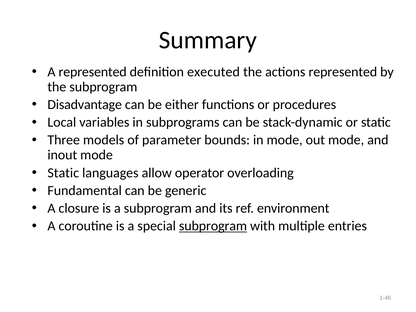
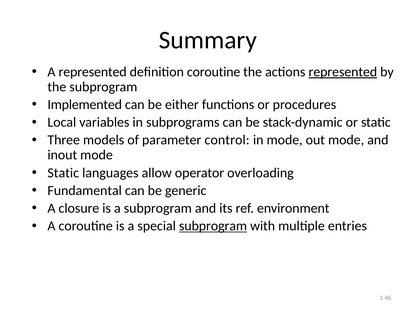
definition executed: executed -> coroutine
represented at (343, 72) underline: none -> present
Disadvantage: Disadvantage -> Implemented
bounds: bounds -> control
